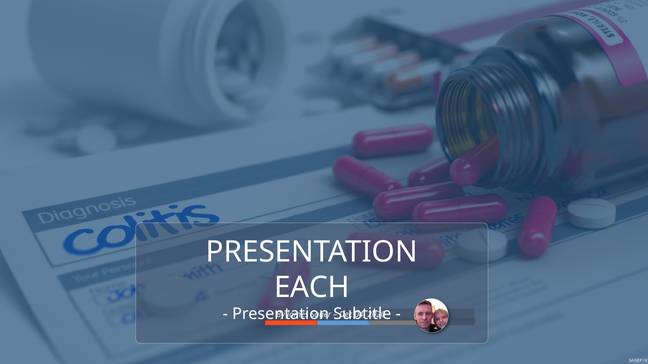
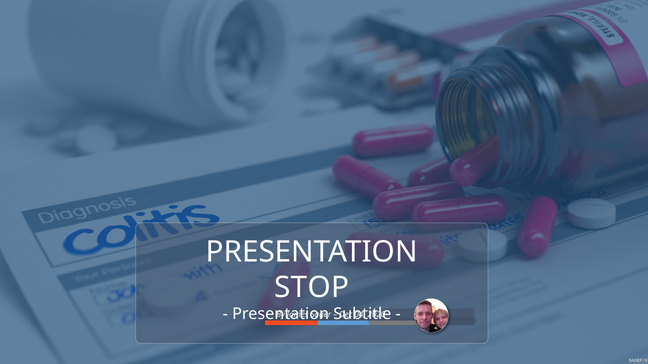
EACH: EACH -> STOP
